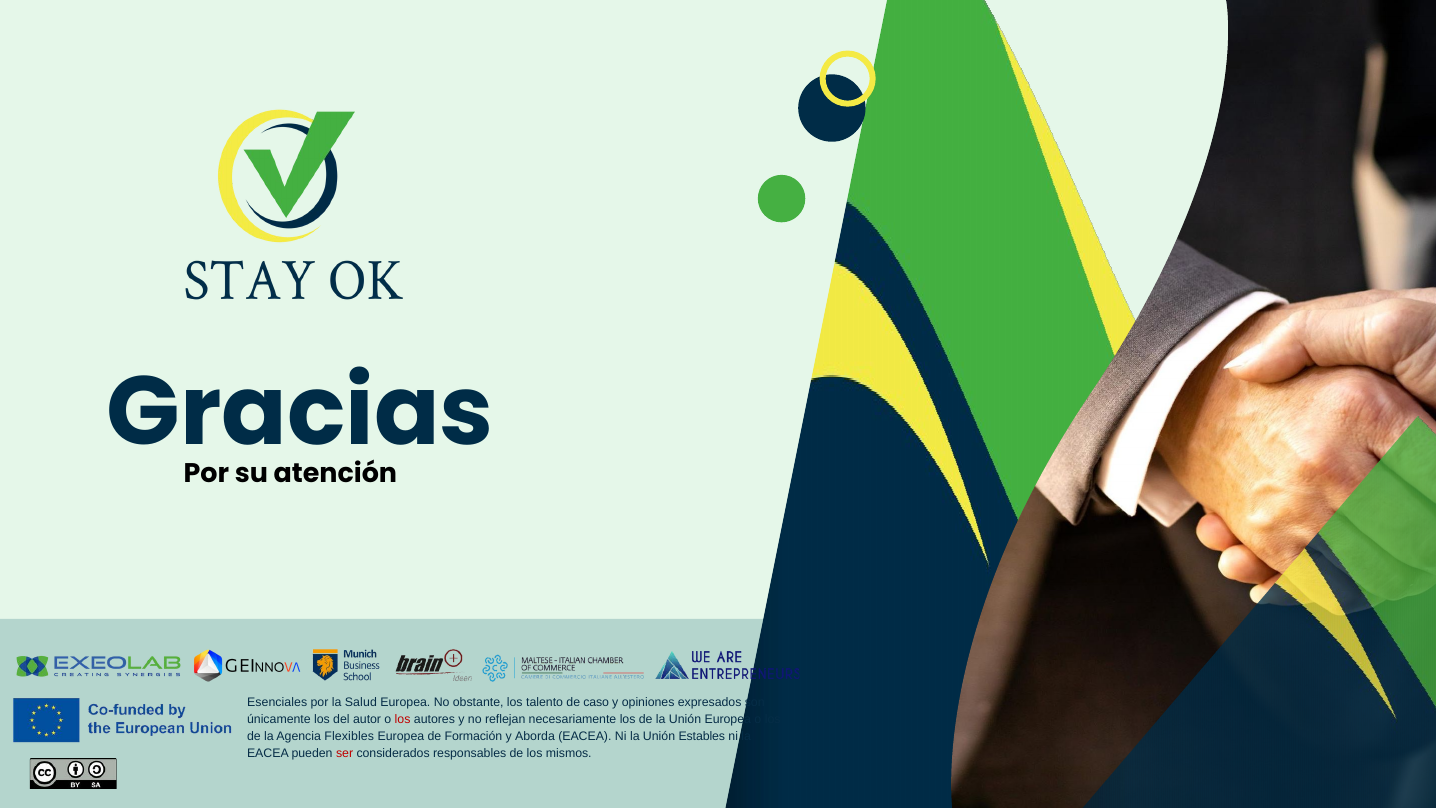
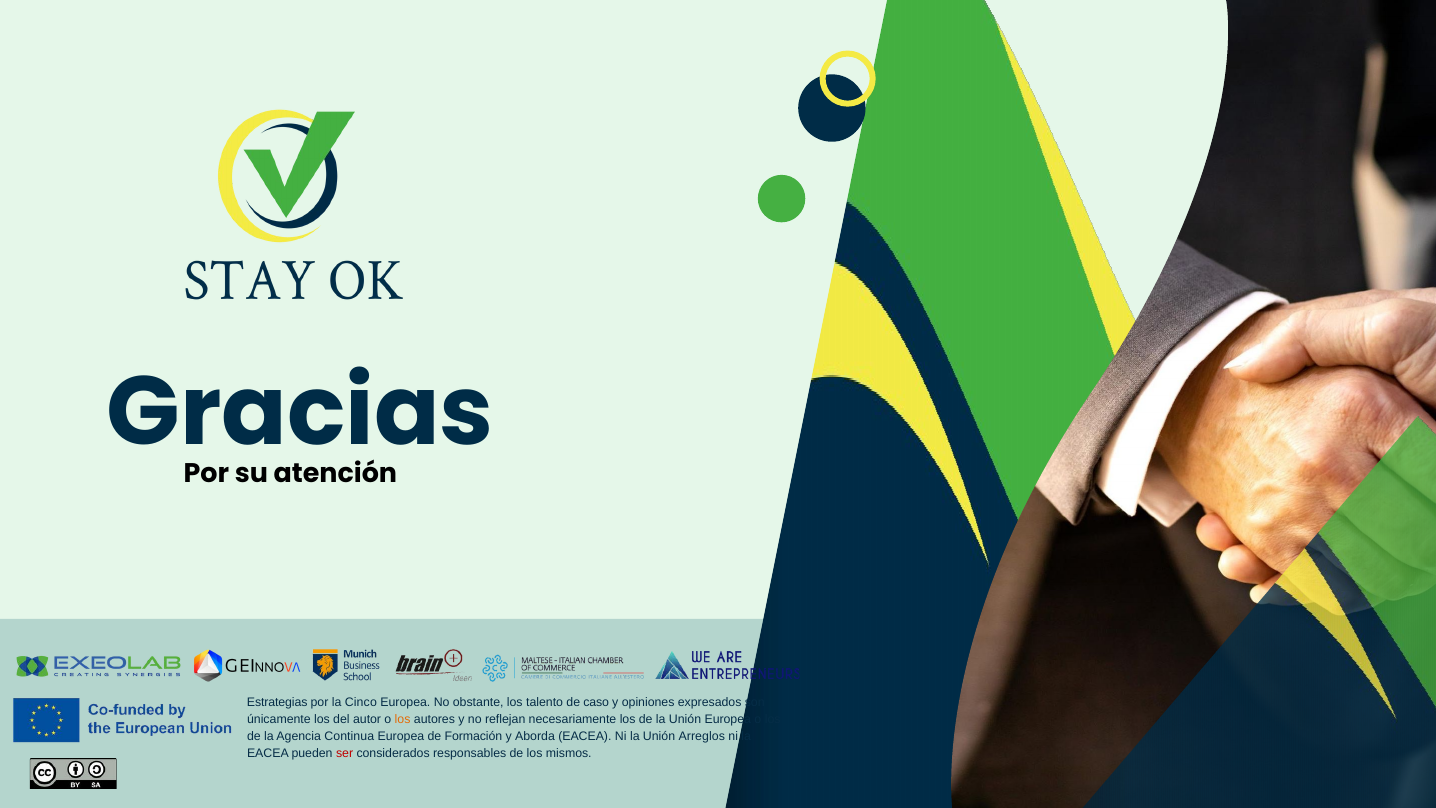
Esenciales: Esenciales -> Estrategias
Salud: Salud -> Cinco
los at (403, 720) colour: red -> orange
Flexibles: Flexibles -> Continua
Estables: Estables -> Arreglos
